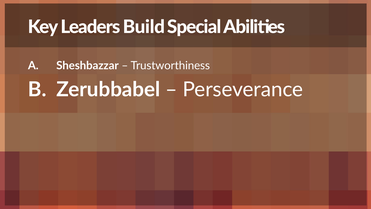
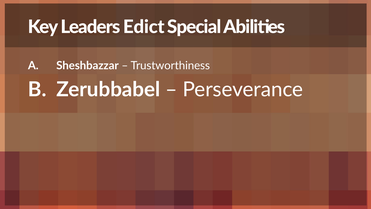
Build: Build -> Edict
